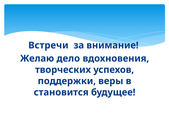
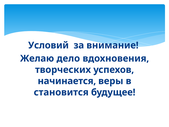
Встречи: Встречи -> Условий
поддержки: поддержки -> начинается
